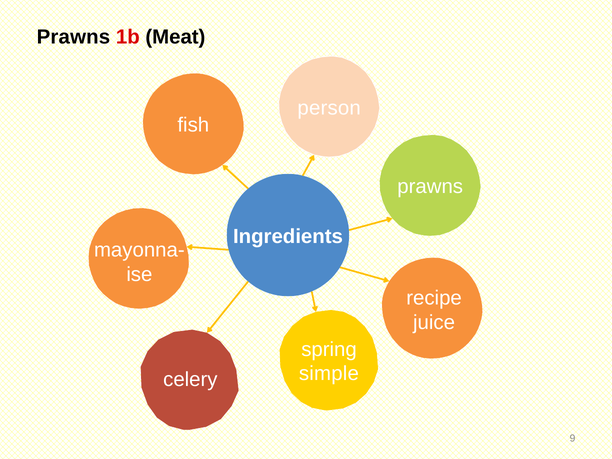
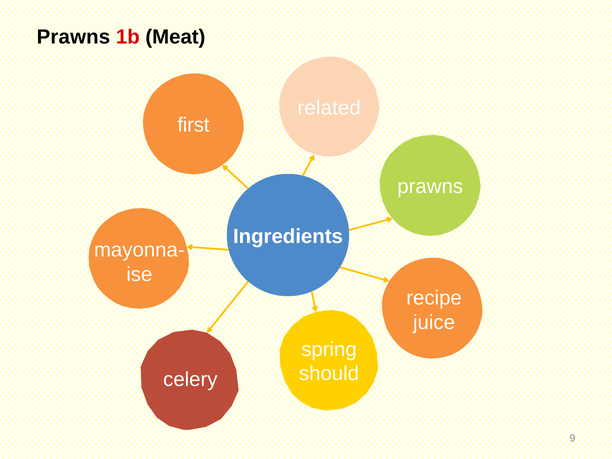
person: person -> related
fish: fish -> first
simple: simple -> should
